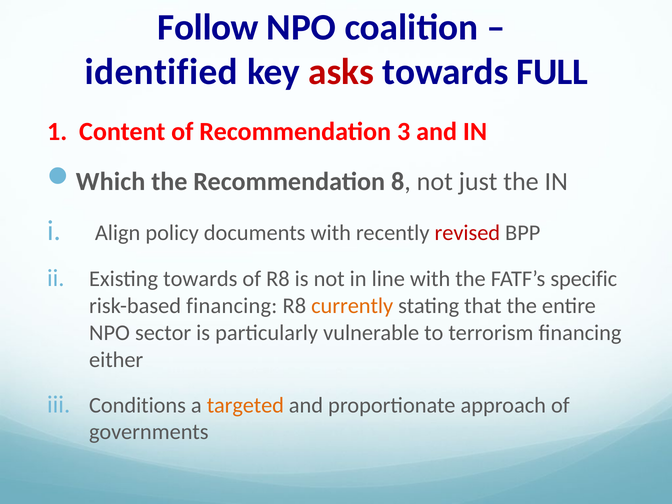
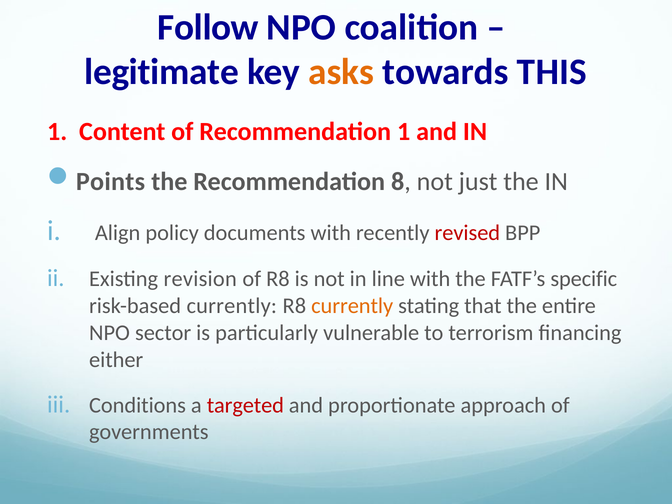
identified: identified -> legitimate
asks colour: red -> orange
FULL: FULL -> THIS
Recommendation 3: 3 -> 1
Which: Which -> Points
Existing towards: towards -> revision
risk-based financing: financing -> currently
targeted colour: orange -> red
